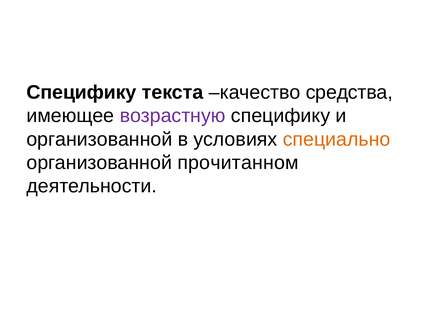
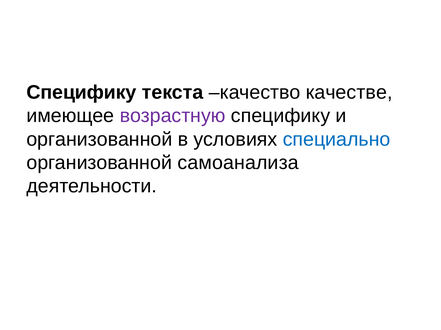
средства: средства -> качестве
специально colour: orange -> blue
прочитанном: прочитанном -> самоанализа
